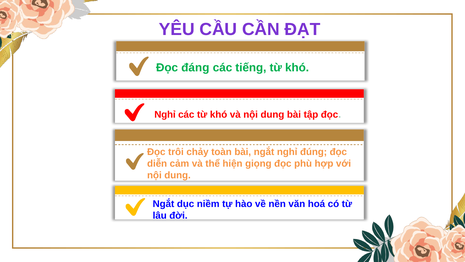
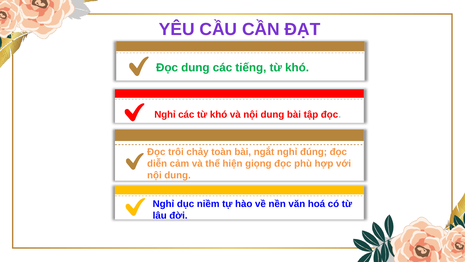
Đọc đáng: đáng -> dung
Ngắt at (163, 204): Ngắt -> Nghỉ
